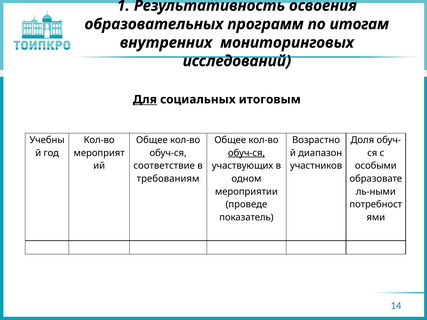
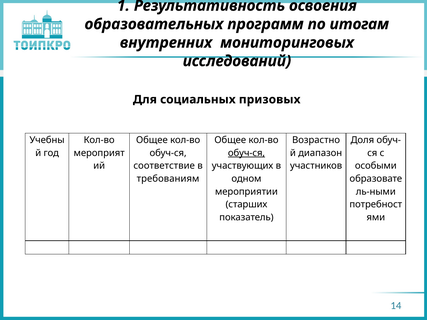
Для underline: present -> none
итоговым: итоговым -> призовых
проведе: проведе -> старших
